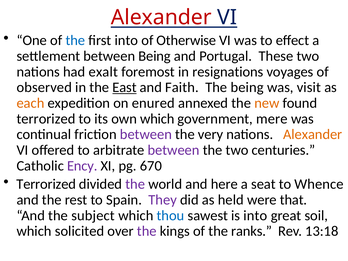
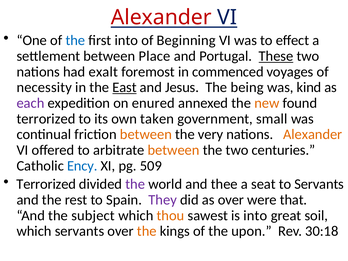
Otherwise: Otherwise -> Beginning
between Being: Being -> Place
These underline: none -> present
resignations: resignations -> commenced
observed: observed -> necessity
Faith: Faith -> Jesus
visit: visit -> kind
each colour: orange -> purple
own which: which -> taken
mere: mere -> small
between at (146, 134) colour: purple -> orange
between at (174, 150) colour: purple -> orange
Ency colour: purple -> blue
670: 670 -> 509
here: here -> thee
to Whence: Whence -> Servants
as held: held -> over
thou colour: blue -> orange
which solicited: solicited -> servants
the at (147, 231) colour: purple -> orange
ranks: ranks -> upon
13:18: 13:18 -> 30:18
